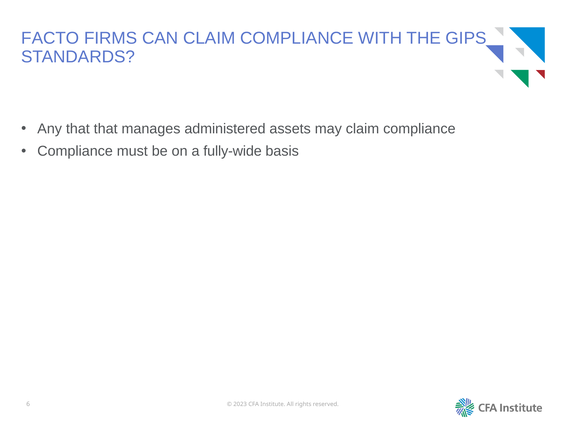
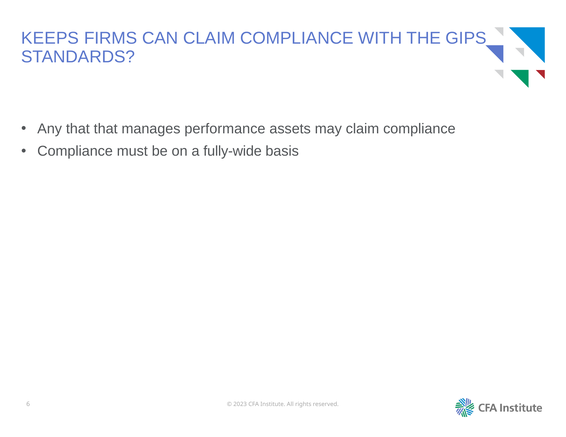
FACTO: FACTO -> KEEPS
administered: administered -> performance
